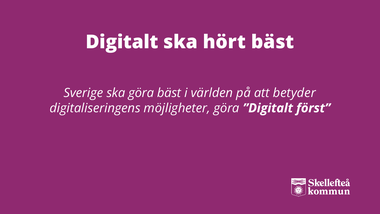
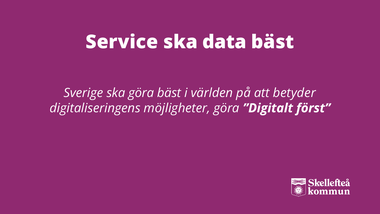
Digitalt: Digitalt -> Service
hört: hört -> data
